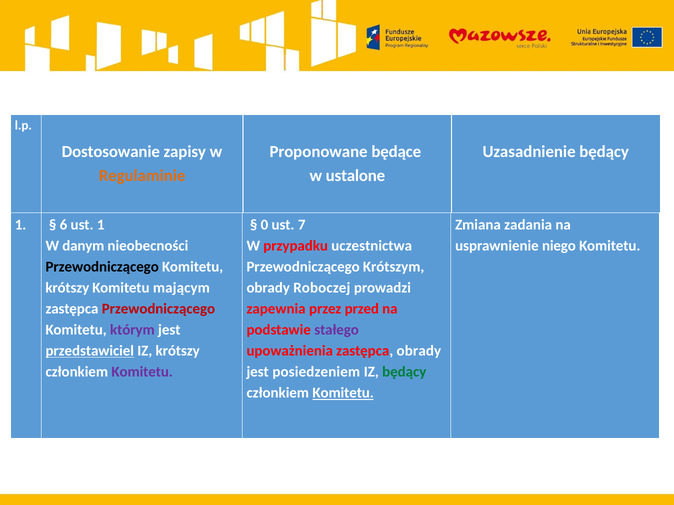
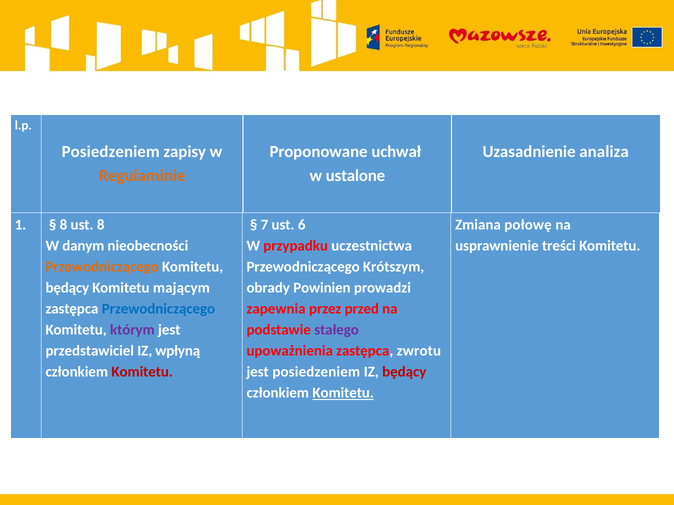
Dostosowanie at (111, 152): Dostosowanie -> Posiedzeniem
będące: będące -> uchwał
Uzasadnienie będący: będący -> analiza
6 at (63, 225): 6 -> 8
ust 1: 1 -> 8
0: 0 -> 7
7: 7 -> 6
zadania: zadania -> połowę
niego: niego -> treści
Przewodniczącego at (102, 267) colour: black -> orange
krótszy at (67, 288): krótszy -> będący
Roboczej: Roboczej -> Powinien
Przewodniczącego at (158, 309) colour: red -> blue
przedstawiciel underline: present -> none
IZ krótszy: krótszy -> wpłyną
zastępca obrady: obrady -> zwrotu
Komitetu at (142, 372) colour: purple -> red
będący at (404, 372) colour: green -> red
